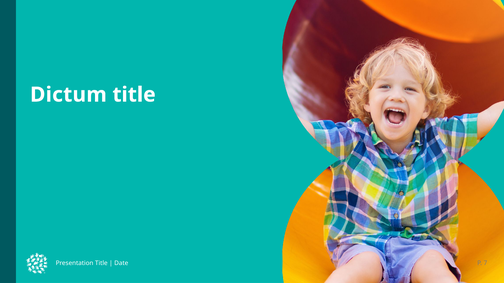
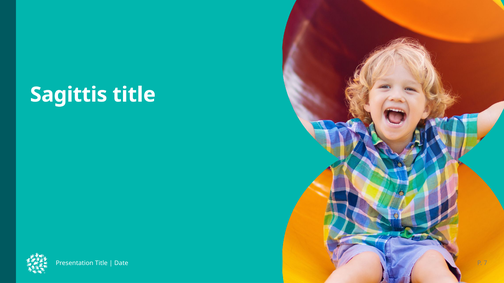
Dictum: Dictum -> Sagittis
